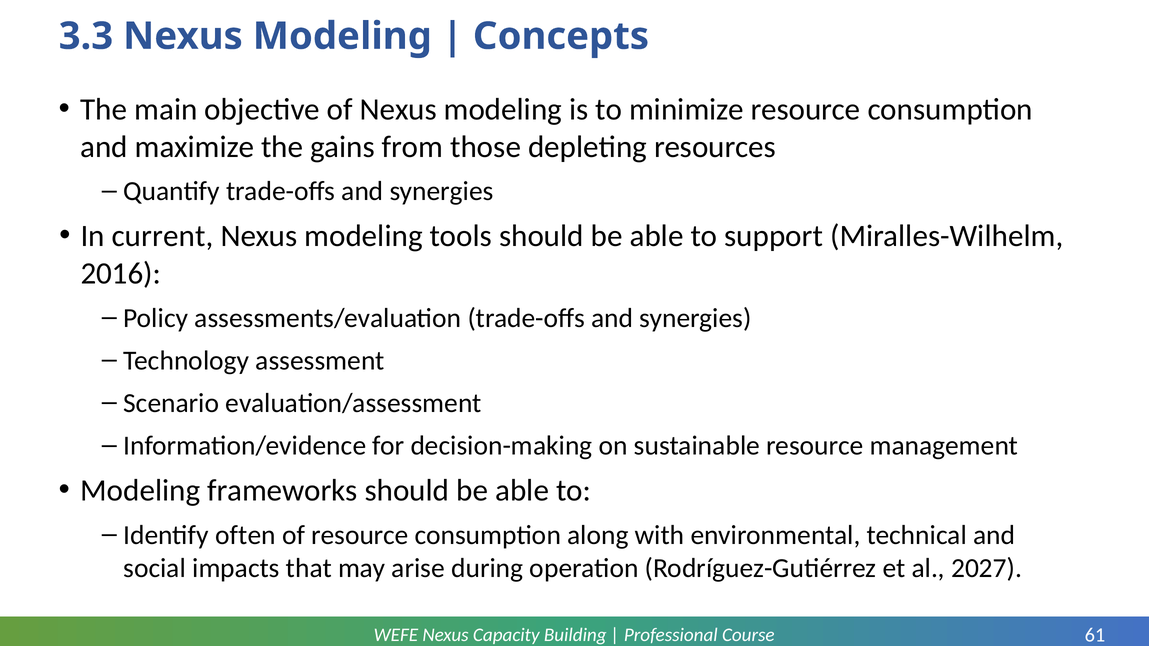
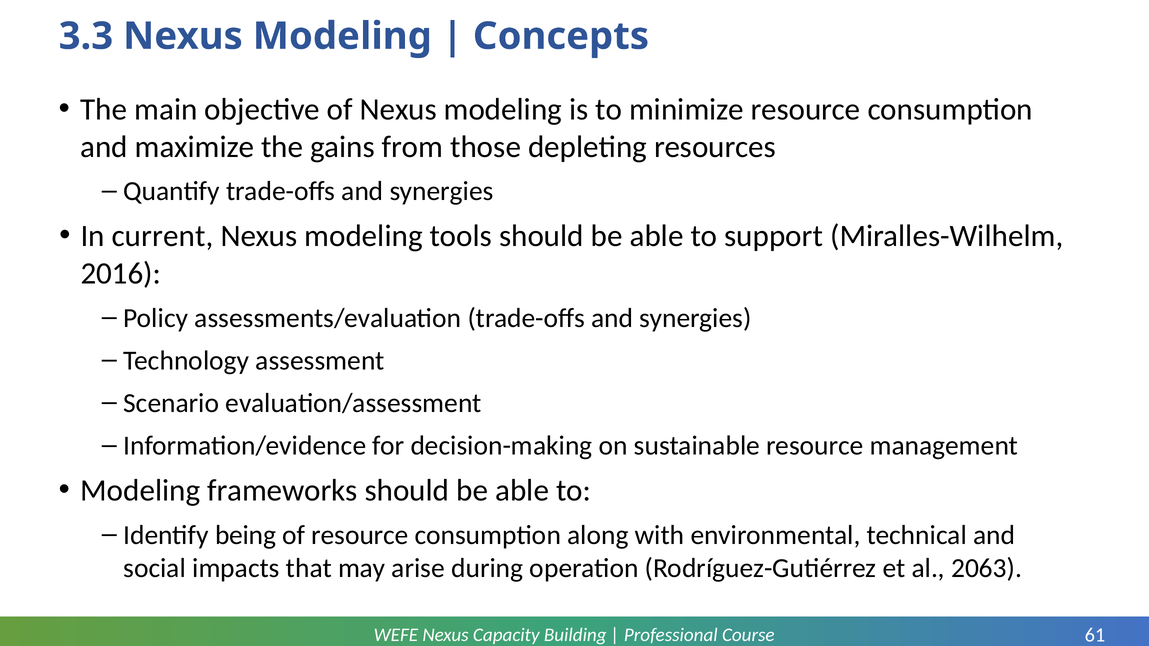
often: often -> being
2027: 2027 -> 2063
